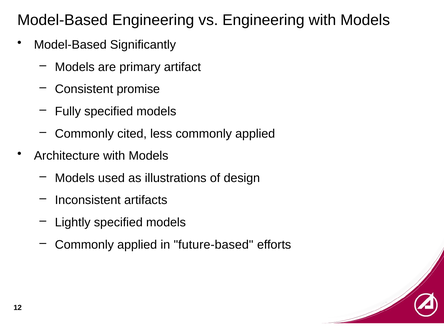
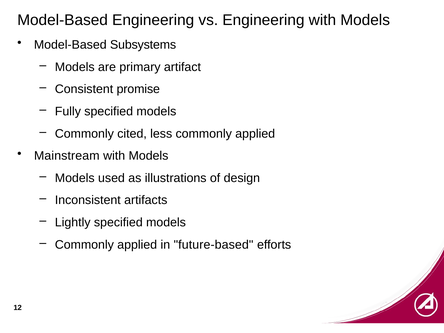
Significantly: Significantly -> Subsystems
Architecture: Architecture -> Mainstream
